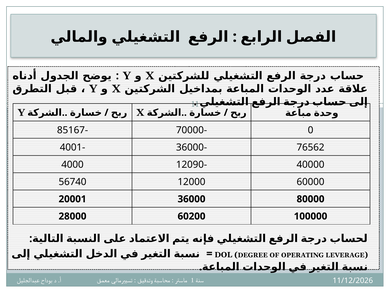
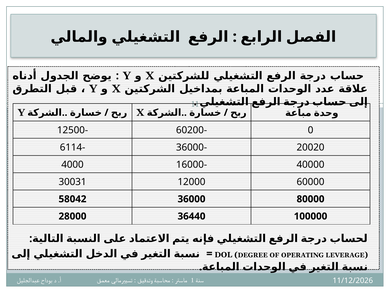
85167: 85167 -> 12500
70000: 70000 -> 60200
4001: 4001 -> 6114
76562: 76562 -> 20020
12090: 12090 -> 16000
56740: 56740 -> 30031
20001: 20001 -> 58042
60200: 60200 -> 36440
